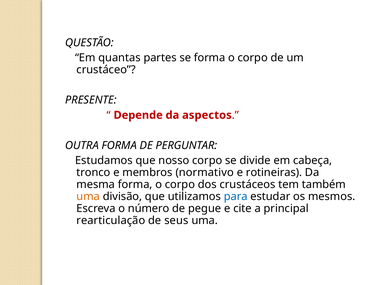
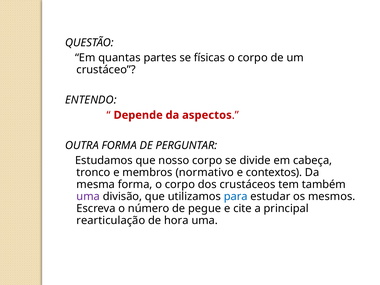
se forma: forma -> físicas
PRESENTE: PRESENTE -> ENTENDO
rotineiras: rotineiras -> contextos
uma at (88, 196) colour: orange -> purple
seus: seus -> hora
